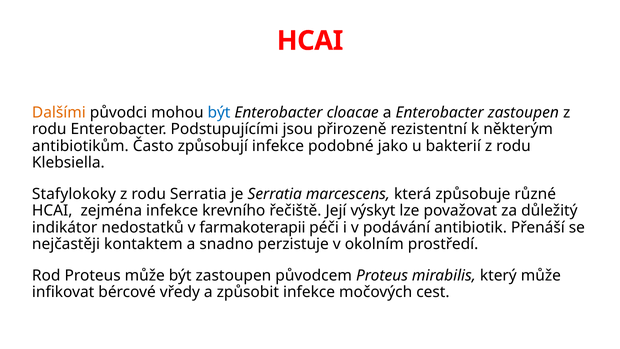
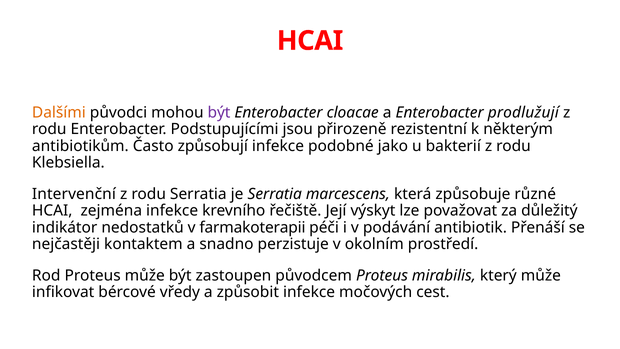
být at (219, 112) colour: blue -> purple
Enterobacter zastoupen: zastoupen -> prodlužují
Stafylokoky: Stafylokoky -> Intervenční
